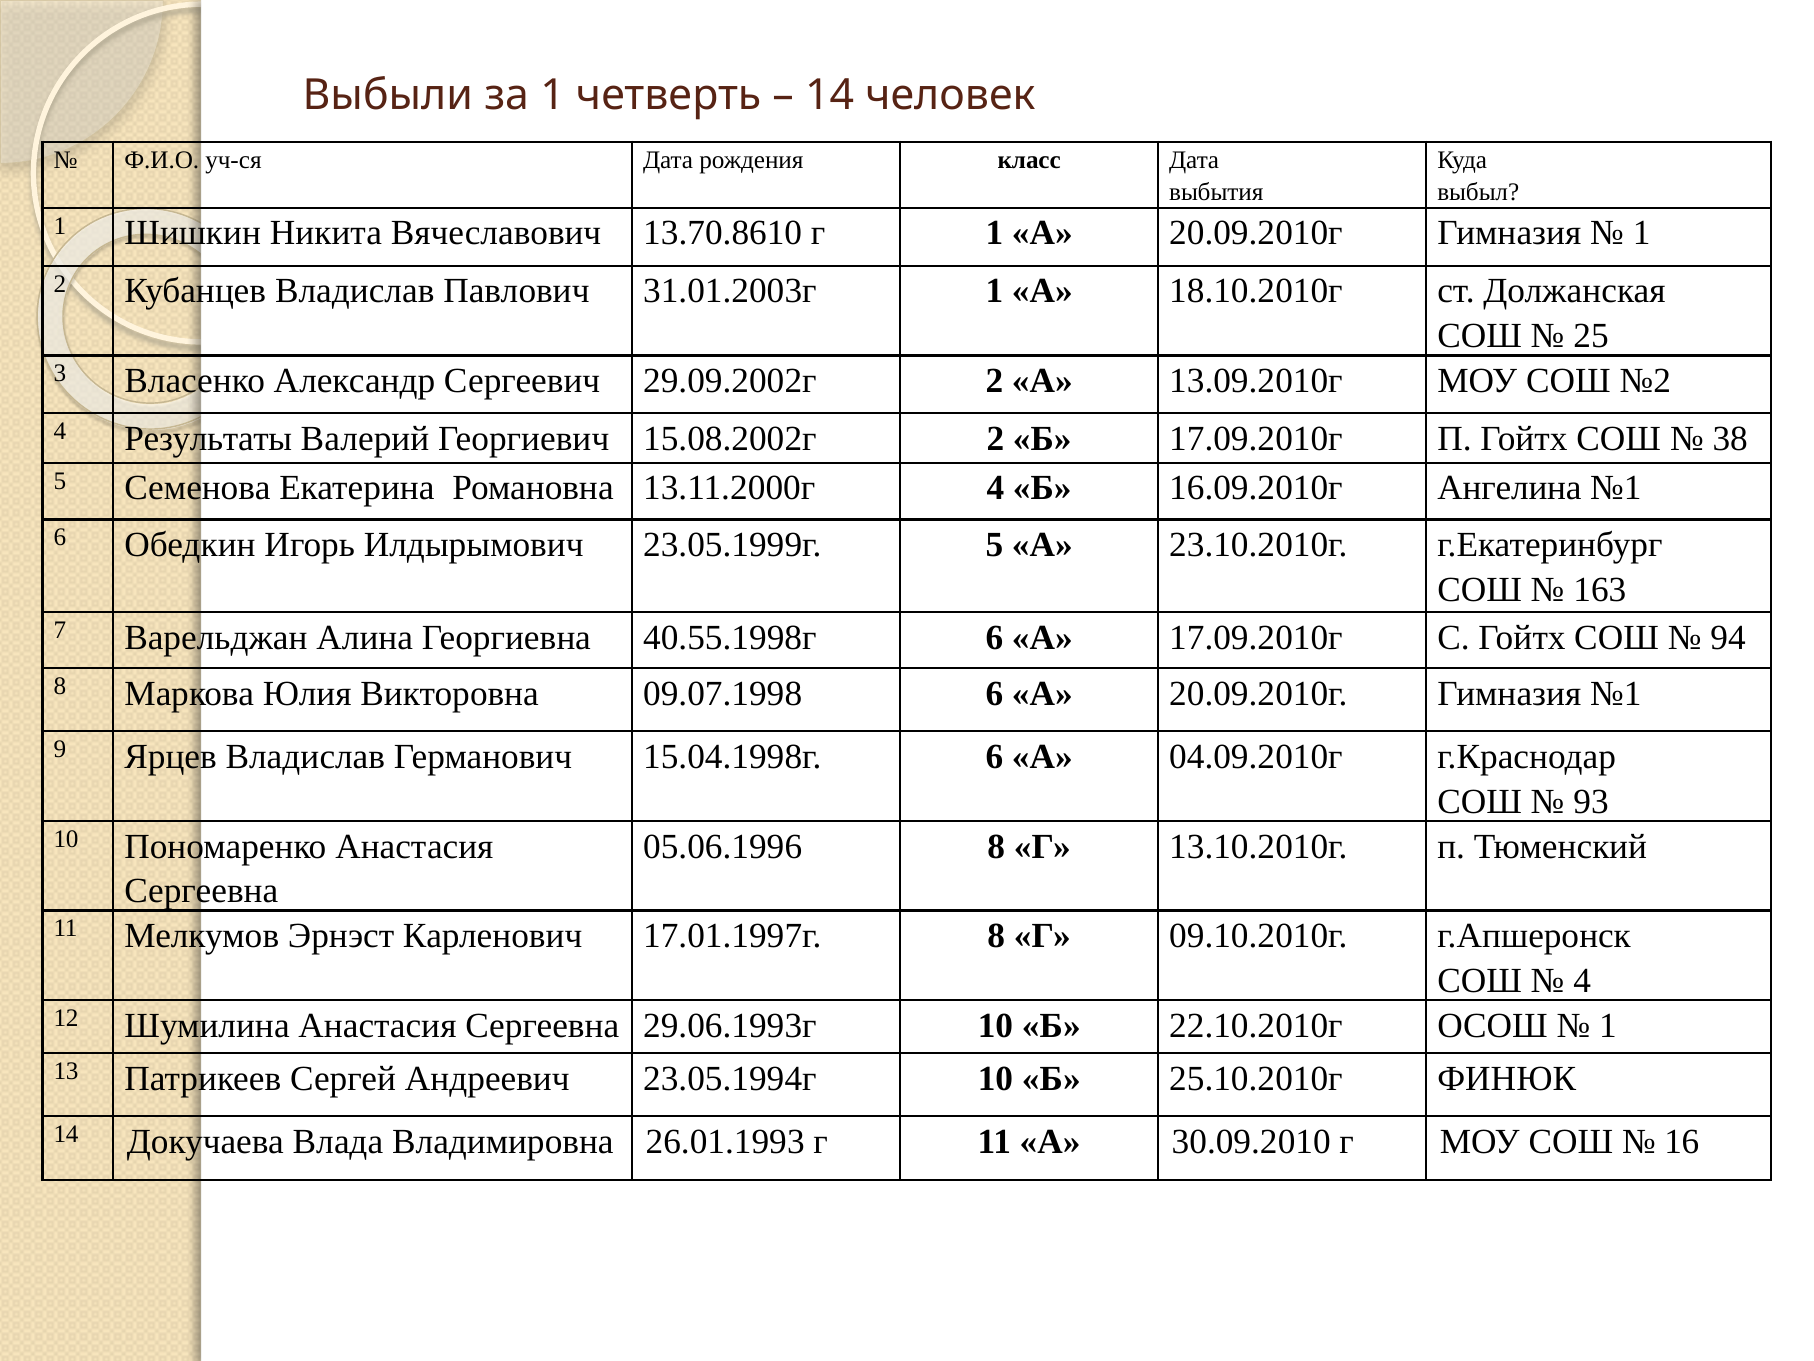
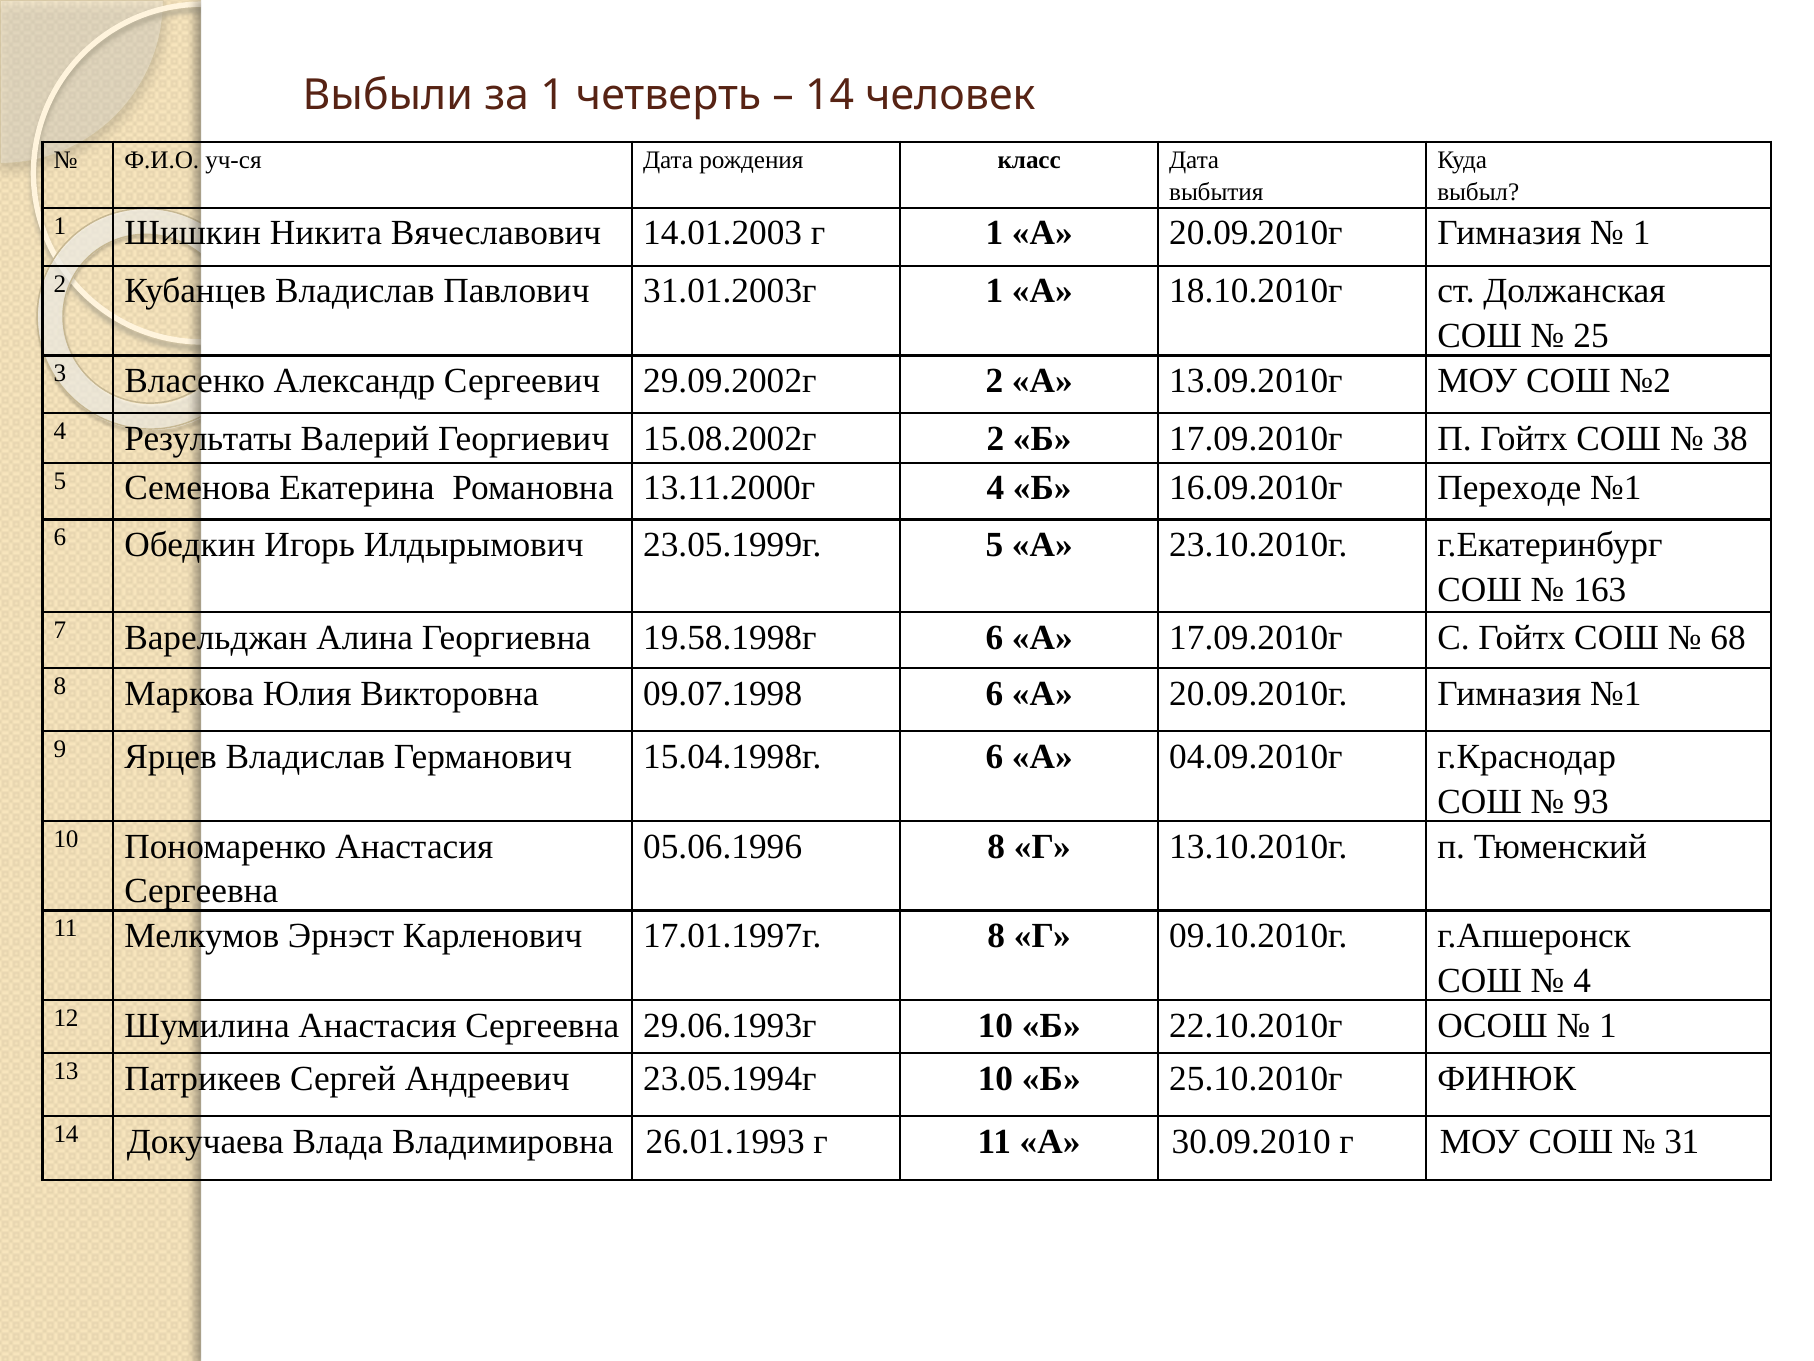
13.70.8610: 13.70.8610 -> 14.01.2003
Ангелина: Ангелина -> Переходе
40.55.1998г: 40.55.1998г -> 19.58.1998г
94: 94 -> 68
16: 16 -> 31
